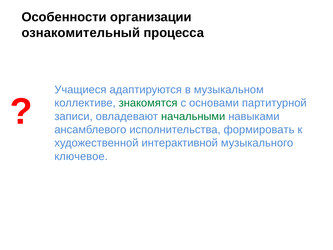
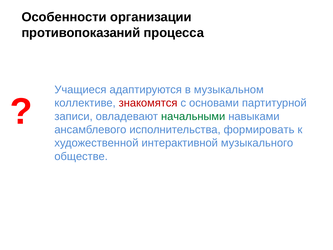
ознакомительный: ознакомительный -> противопоказаний
знакомятся colour: green -> red
ключевое: ключевое -> обществе
